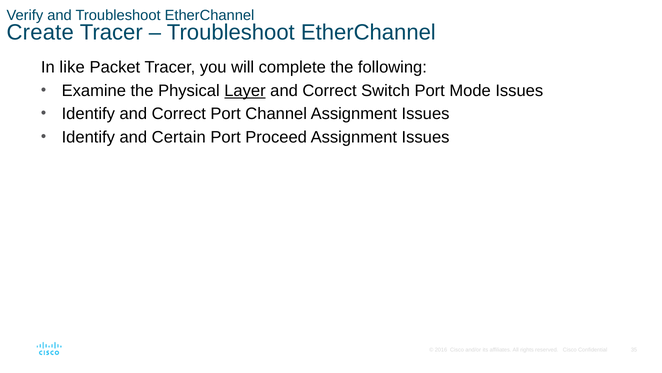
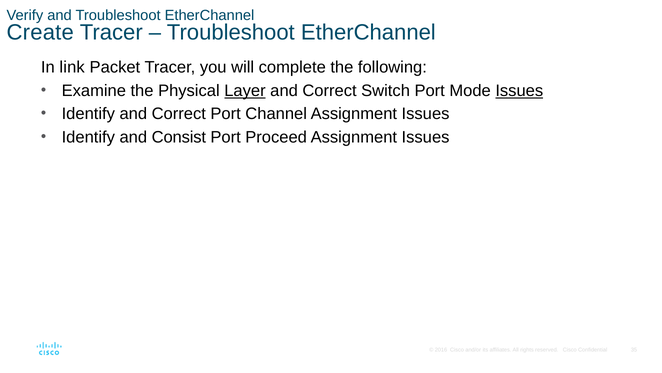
like: like -> link
Issues at (519, 91) underline: none -> present
Certain: Certain -> Consist
